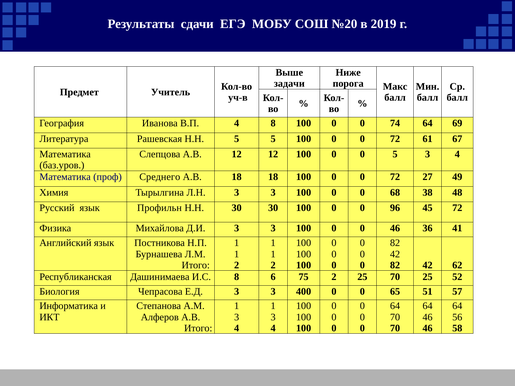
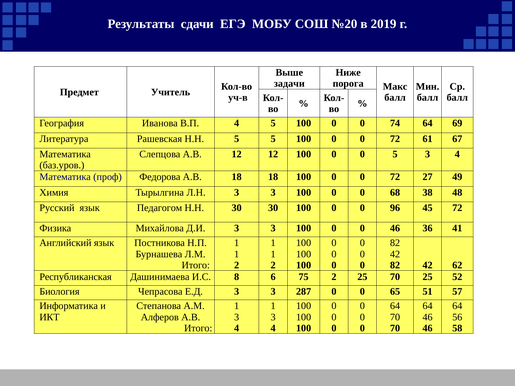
4 8: 8 -> 5
Среднего: Среднего -> Федорова
Профильн: Профильн -> Педагогом
400: 400 -> 287
